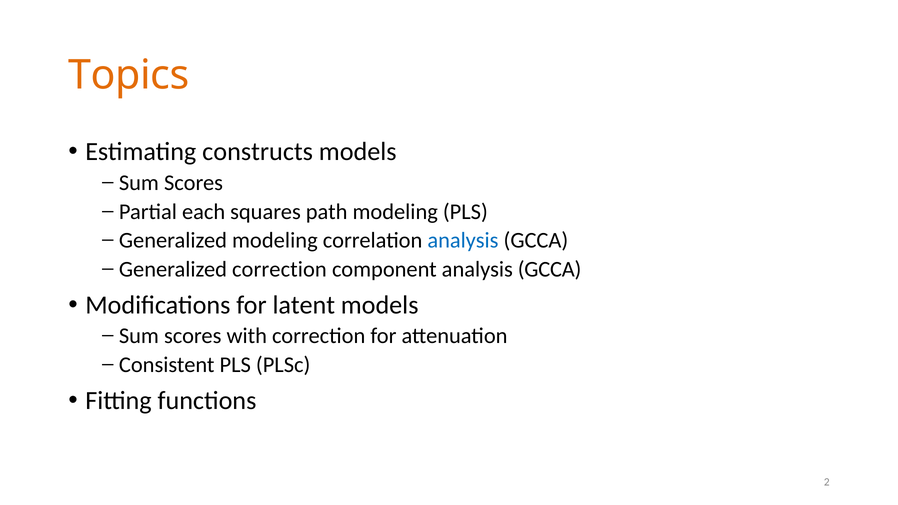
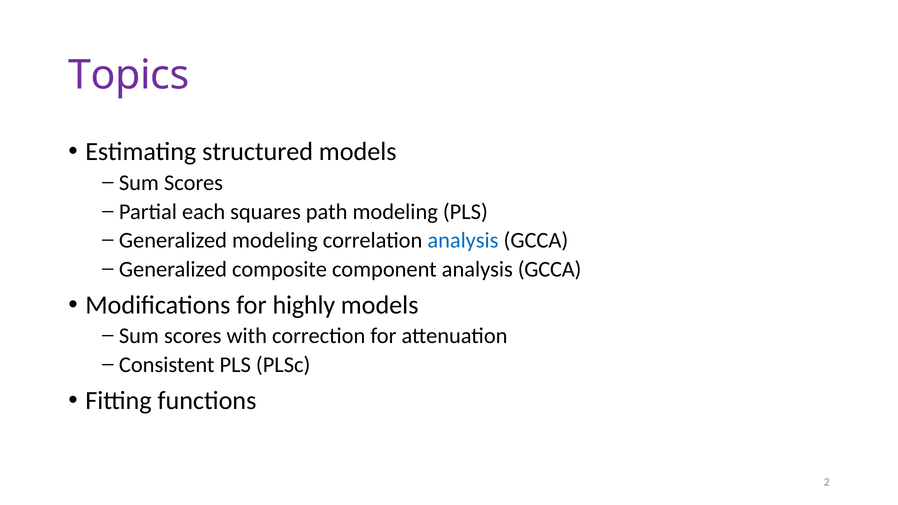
Topics colour: orange -> purple
constructs: constructs -> structured
correction at (279, 269): correction -> composite
latent: latent -> highly
